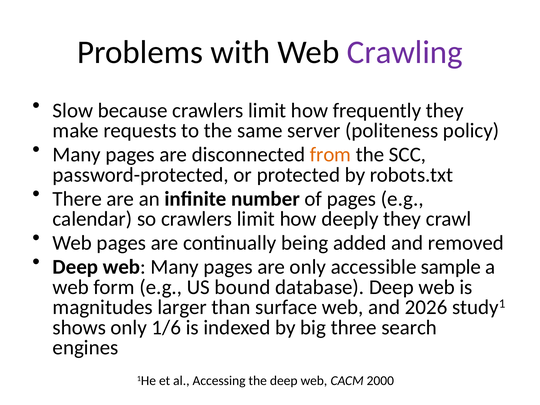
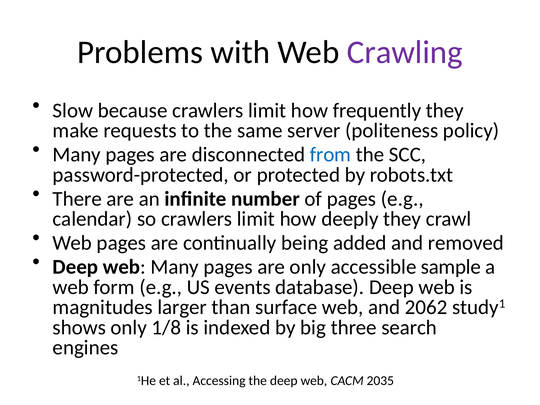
from colour: orange -> blue
bound: bound -> events
2026: 2026 -> 2062
1/6: 1/6 -> 1/8
2000: 2000 -> 2035
